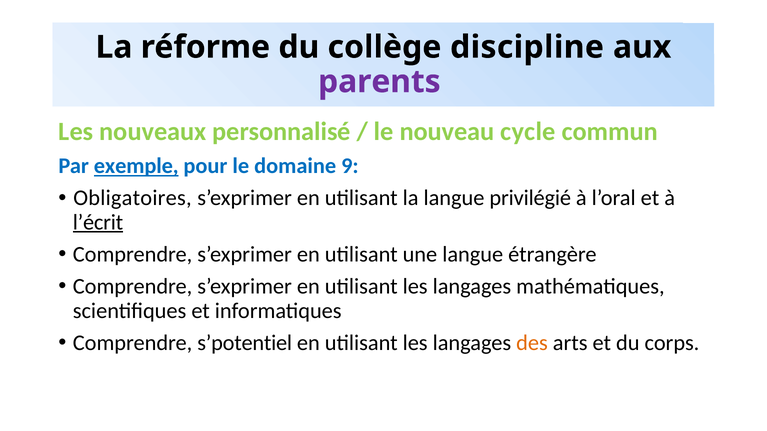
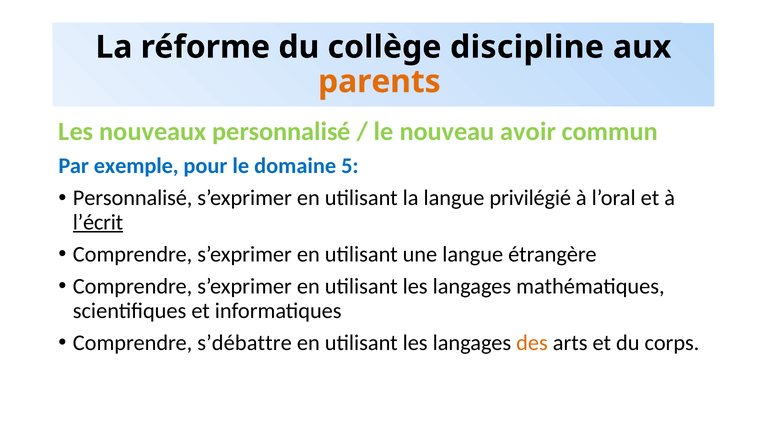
parents colour: purple -> orange
cycle: cycle -> avoir
exemple underline: present -> none
9: 9 -> 5
Obligatoires at (132, 198): Obligatoires -> Personnalisé
s’potentiel: s’potentiel -> s’débattre
